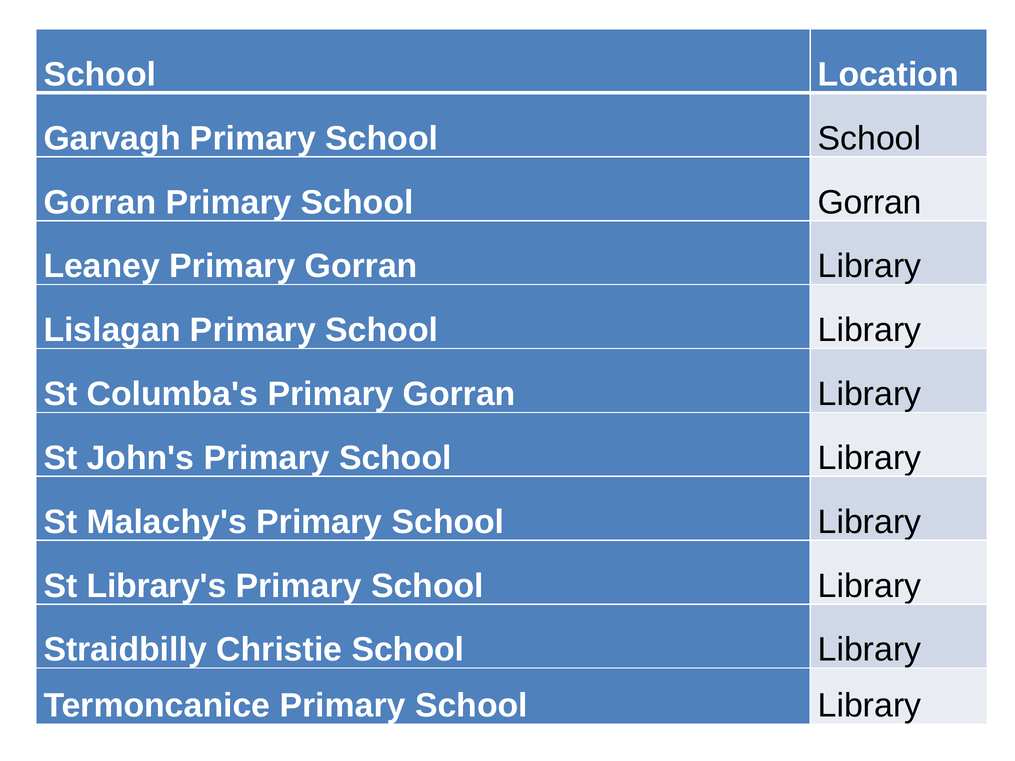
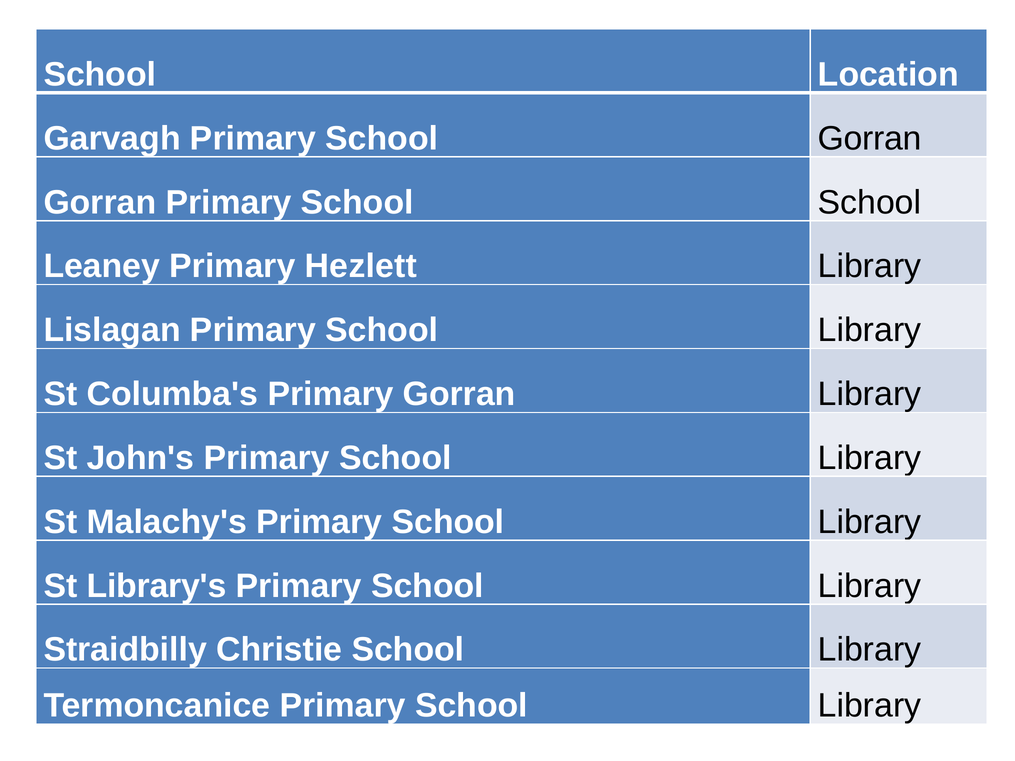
School School: School -> Gorran
Primary School Gorran: Gorran -> School
Leaney Primary Gorran: Gorran -> Hezlett
